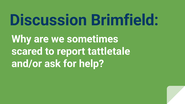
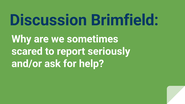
tattletale: tattletale -> seriously
